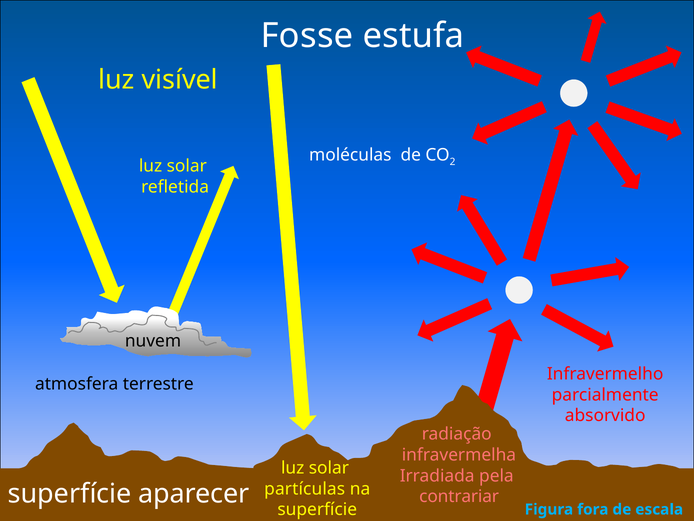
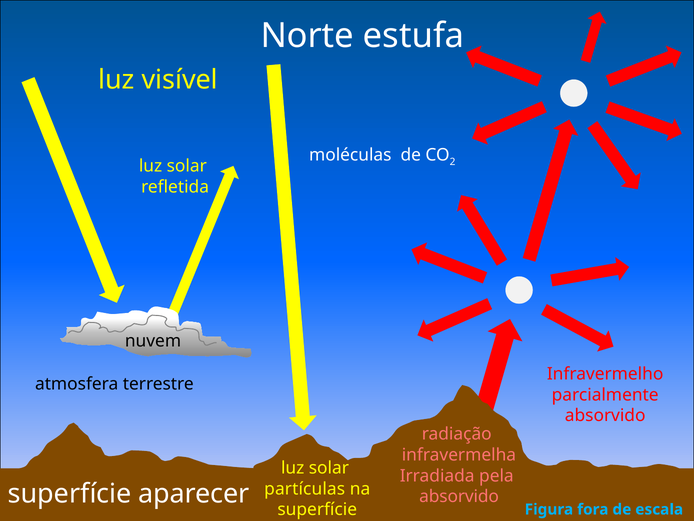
Fosse: Fosse -> Norte
contrariar at (459, 496): contrariar -> absorvido
